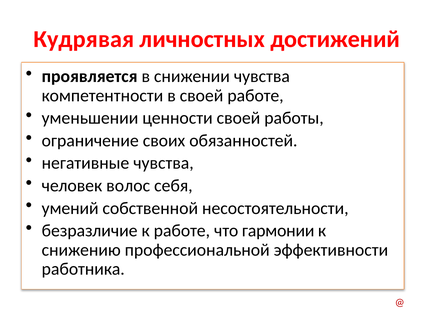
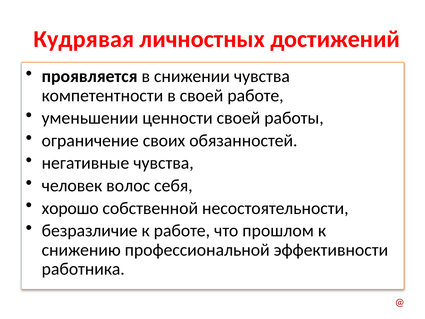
умений: умений -> хорошо
гармонии: гармонии -> прошлом
